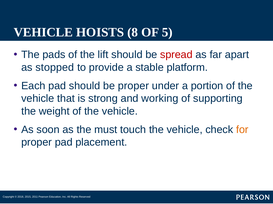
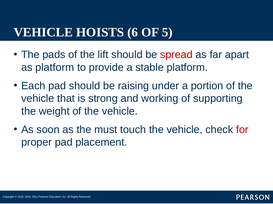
8: 8 -> 6
as stopped: stopped -> platform
be proper: proper -> raising
for colour: orange -> red
